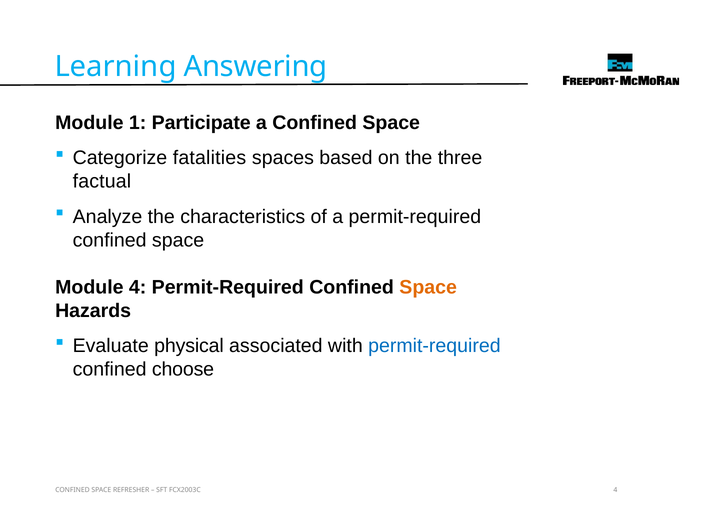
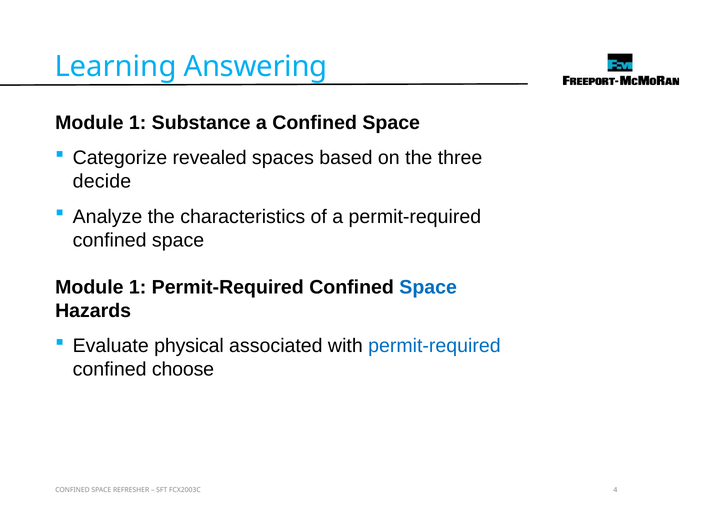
Participate: Participate -> Substance
fatalities: fatalities -> revealed
factual: factual -> decide
4 at (138, 287): 4 -> 1
Space at (428, 287) colour: orange -> blue
